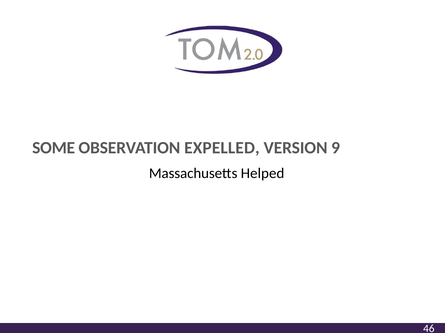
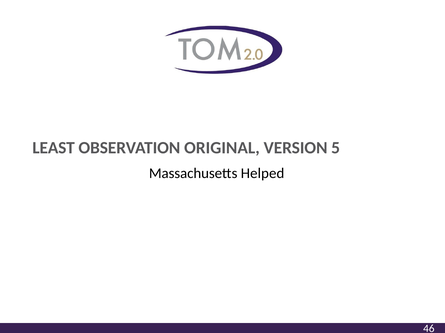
SOME: SOME -> LEAST
EXPELLED: EXPELLED -> ORIGINAL
9: 9 -> 5
